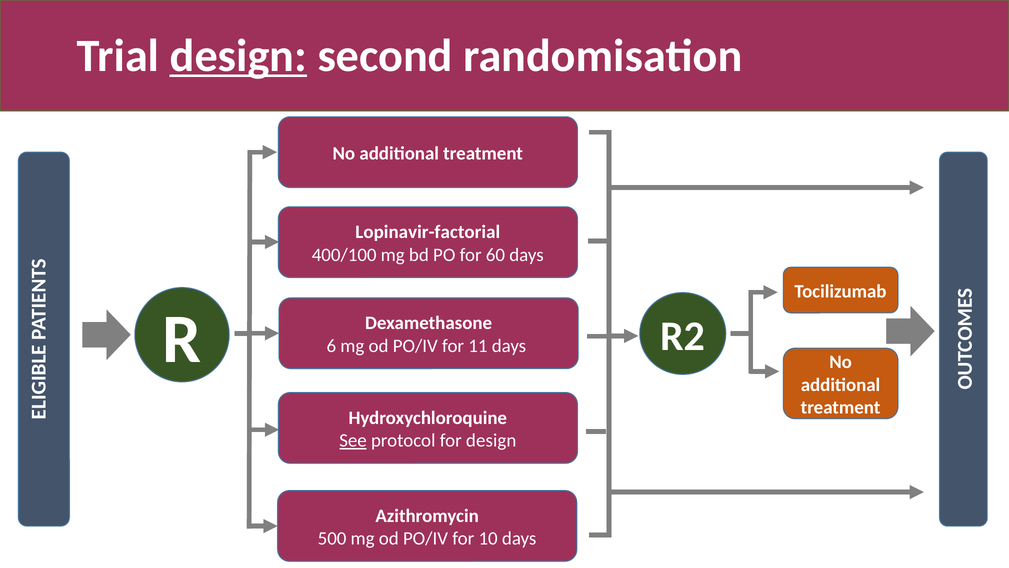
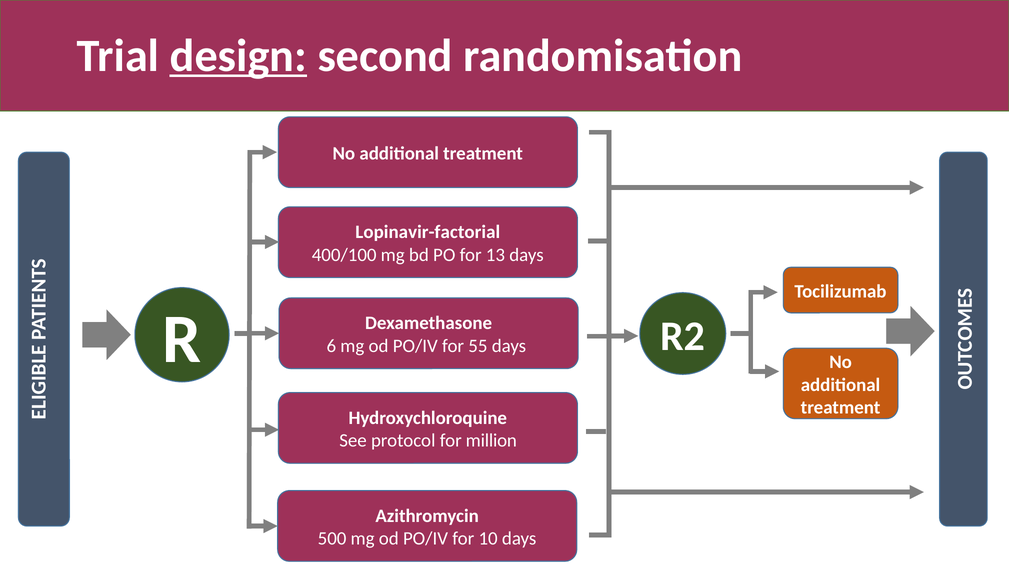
60: 60 -> 13
11: 11 -> 55
See underline: present -> none
for design: design -> million
